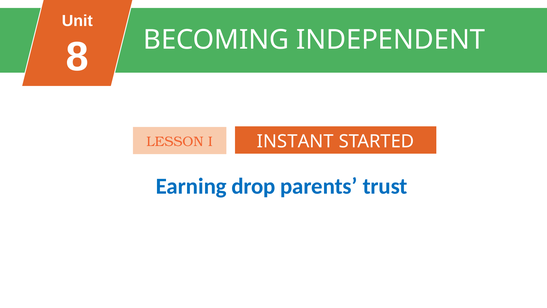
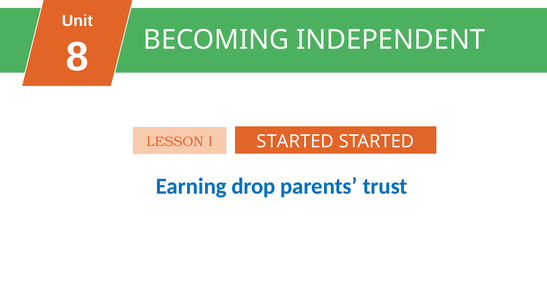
INSTANT at (295, 141): INSTANT -> STARTED
